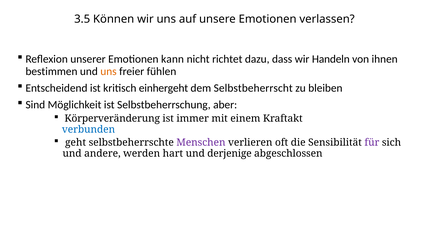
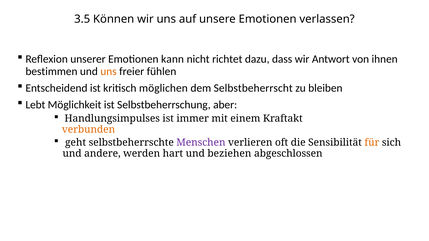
Handeln: Handeln -> Antwort
einhergeht: einhergeht -> möglichen
Sind: Sind -> Lebt
Körperveränderung: Körperveränderung -> Handlungsimpulses
verbunden colour: blue -> orange
für colour: purple -> orange
derjenige: derjenige -> beziehen
